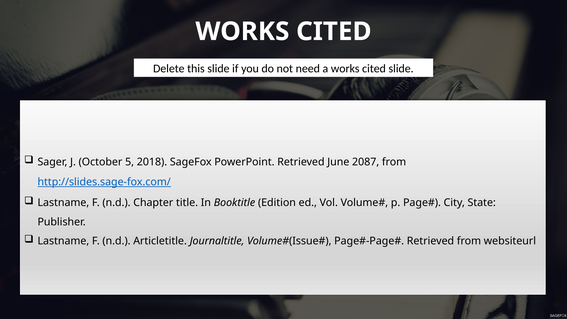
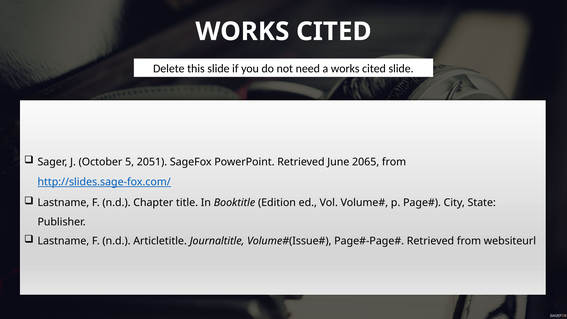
2018: 2018 -> 2051
2087: 2087 -> 2065
